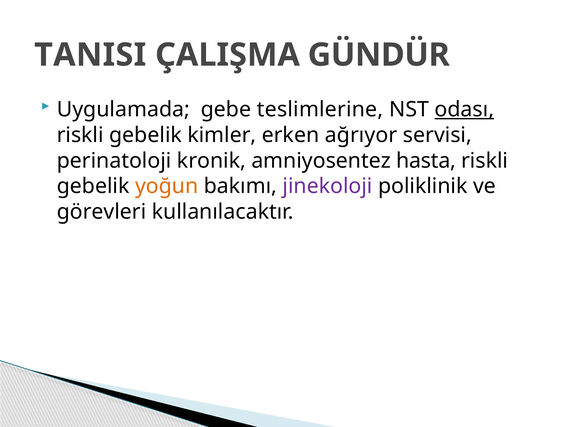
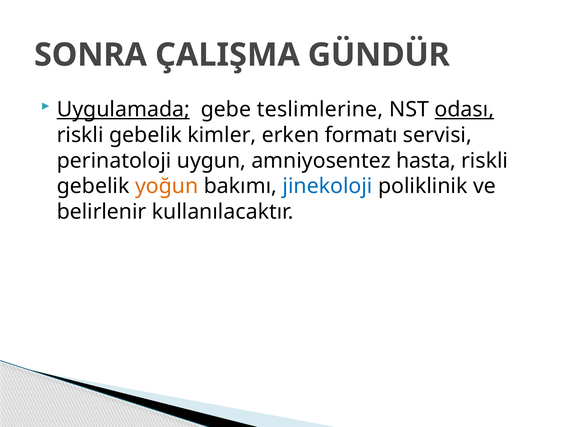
TANISI: TANISI -> SONRA
Uygulamada underline: none -> present
ağrıyor: ağrıyor -> formatı
kronik: kronik -> uygun
jinekoloji colour: purple -> blue
görevleri: görevleri -> belirlenir
